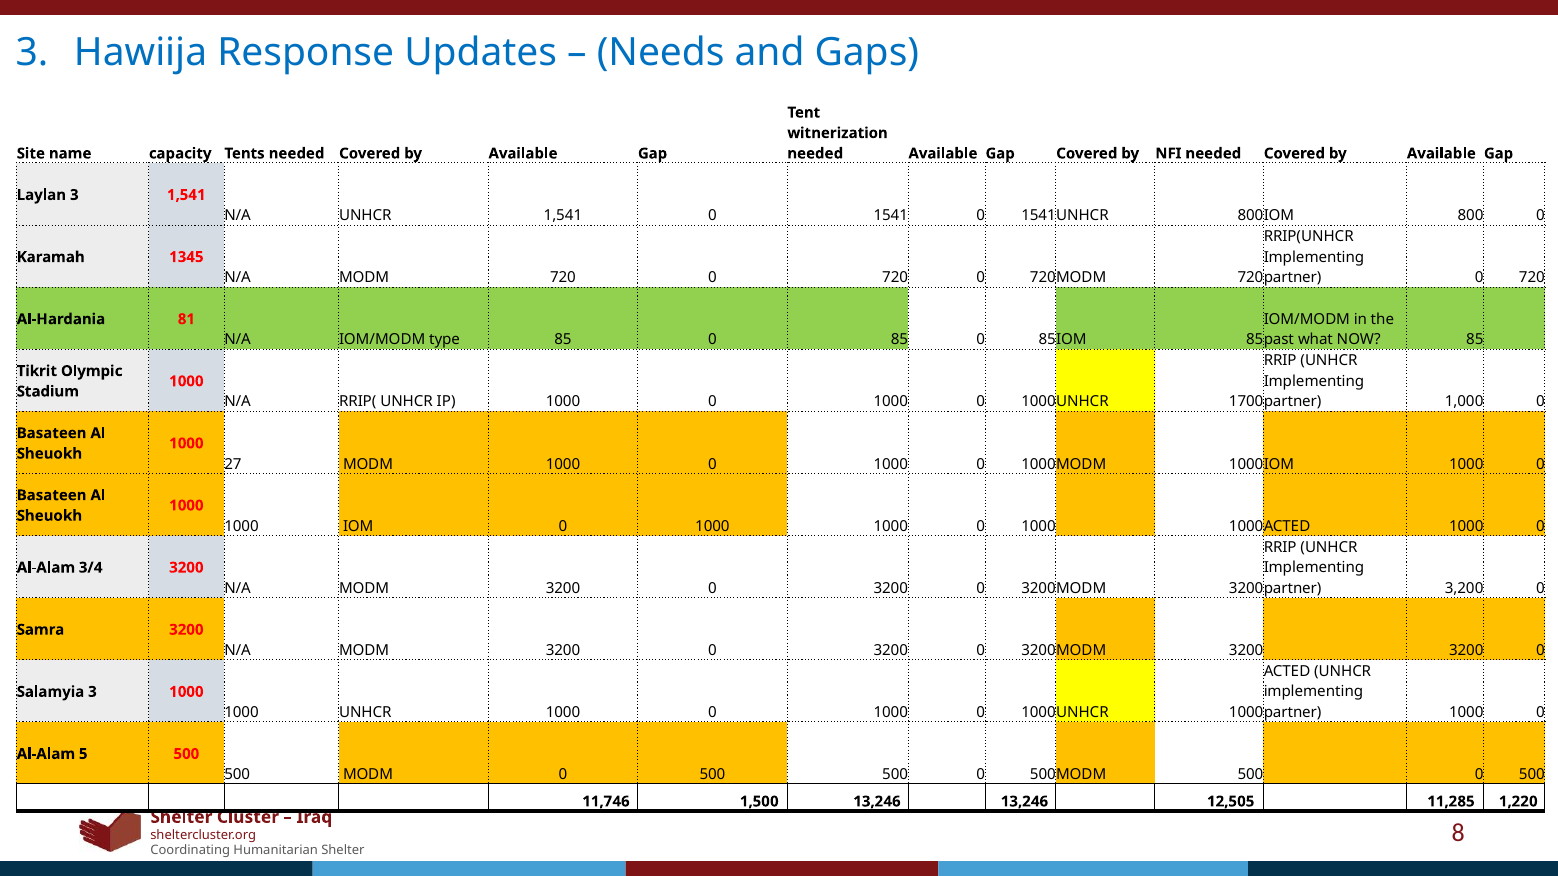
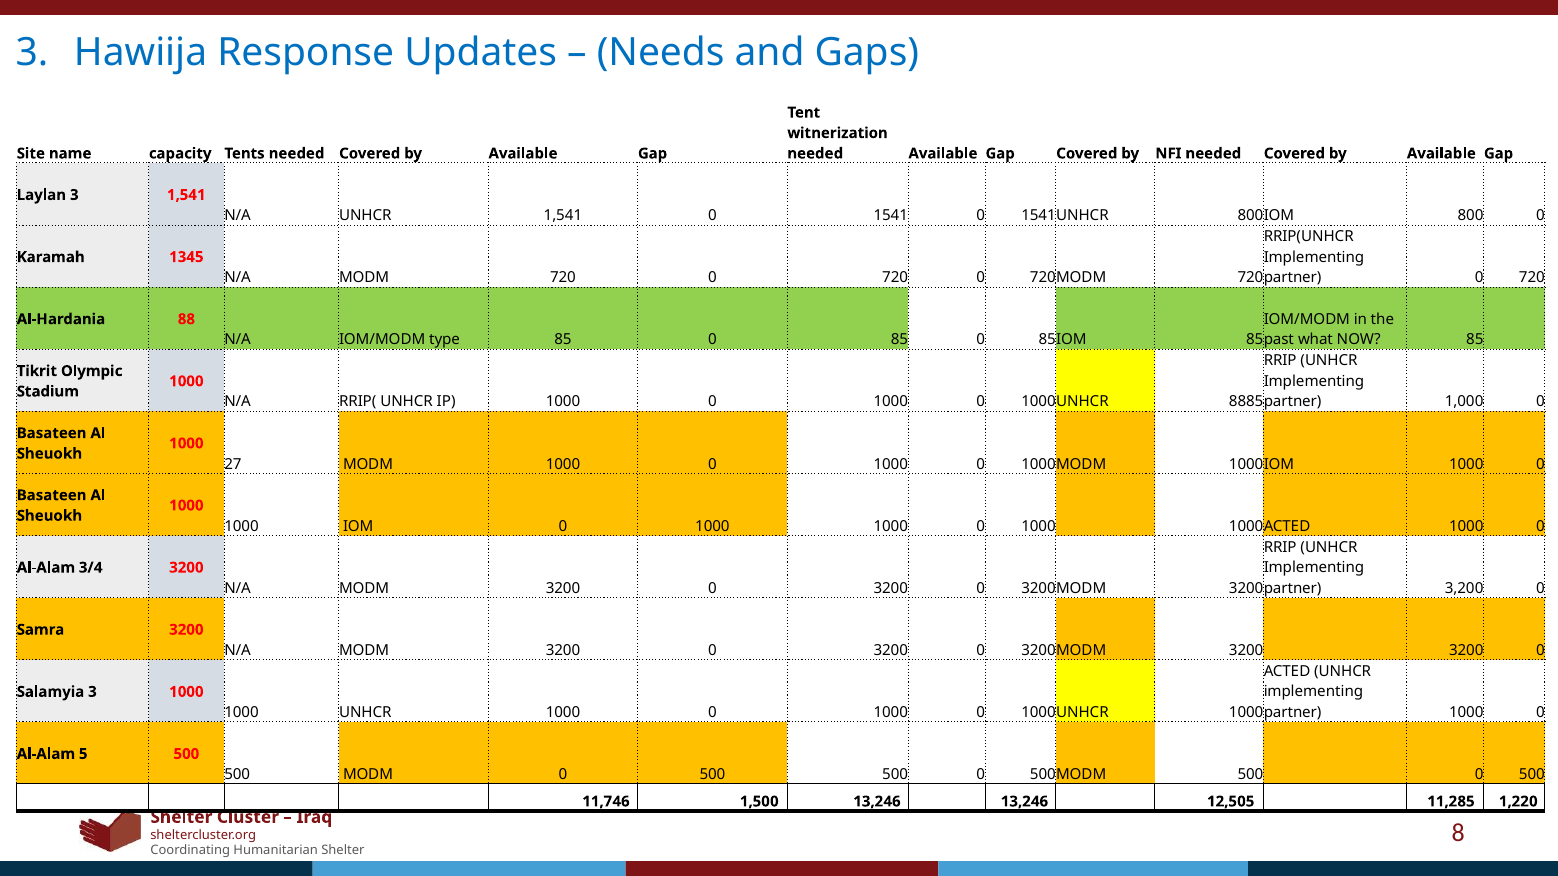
81: 81 -> 88
1700: 1700 -> 8885
